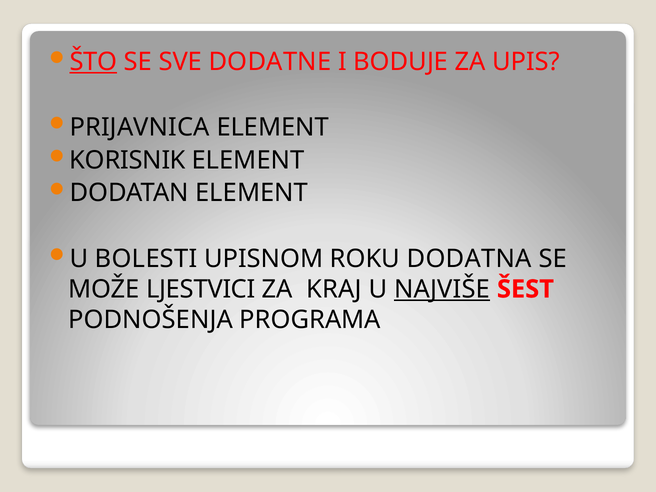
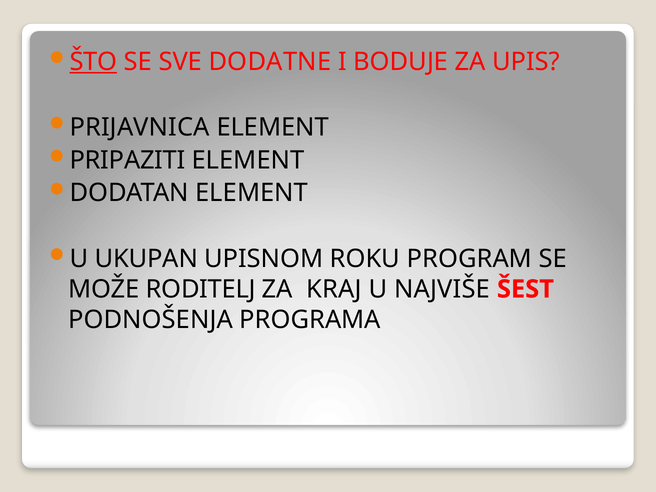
KORISNIK: KORISNIK -> PRIPAZITI
BOLESTI: BOLESTI -> UKUPAN
DODATNA: DODATNA -> PROGRAM
LJESTVICI: LJESTVICI -> RODITELJ
NAJVIŠE underline: present -> none
